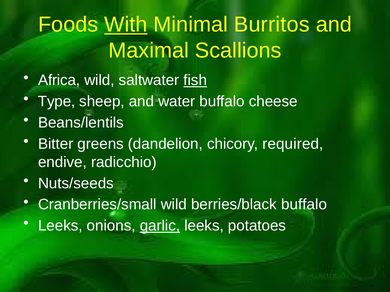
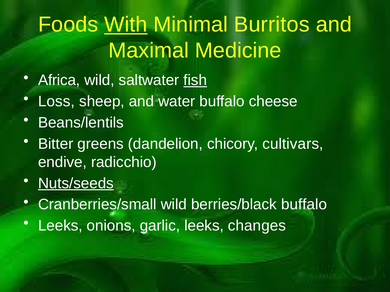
Scallions: Scallions -> Medicine
Type: Type -> Loss
required: required -> cultivars
Nuts/seeds underline: none -> present
garlic underline: present -> none
potatoes: potatoes -> changes
